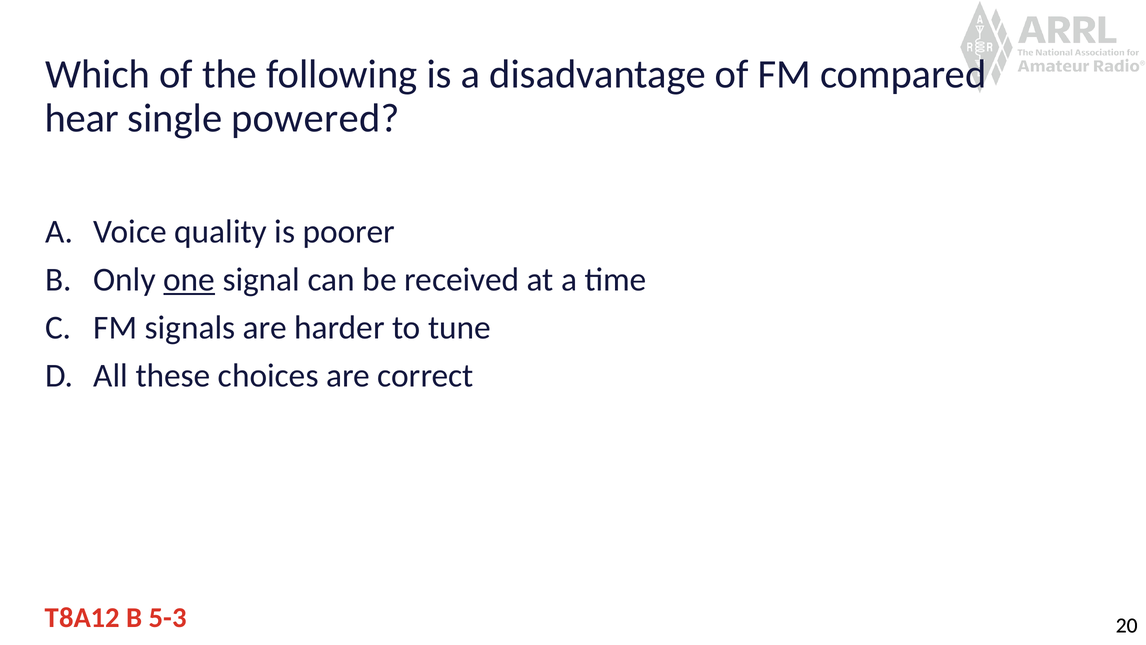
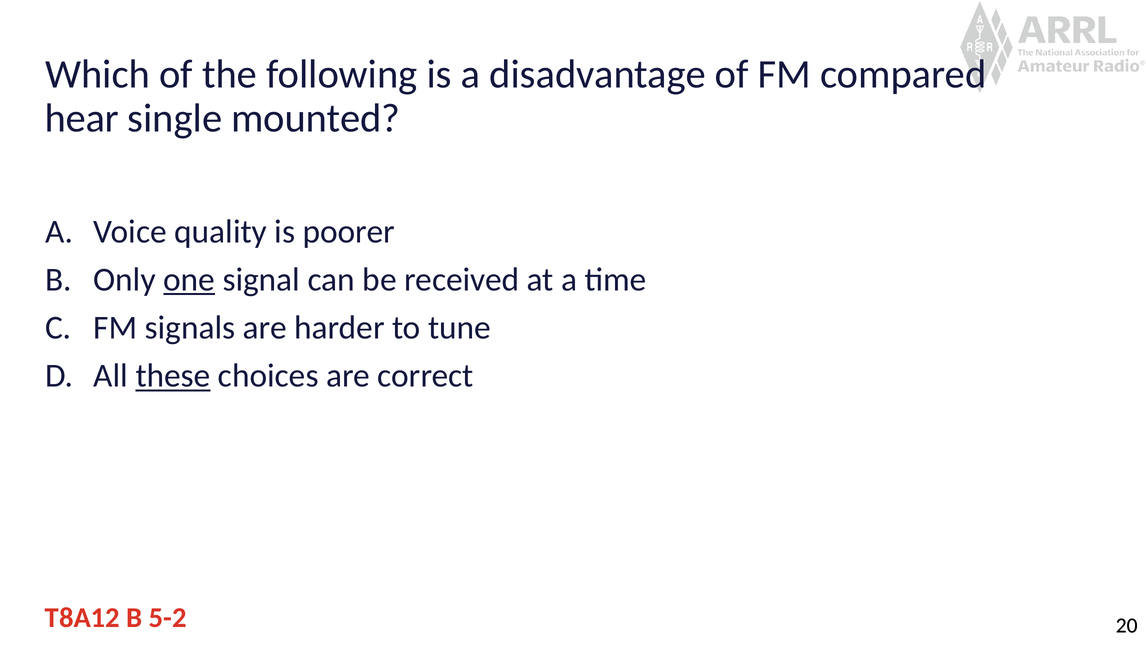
powered: powered -> mounted
these underline: none -> present
5-3: 5-3 -> 5-2
